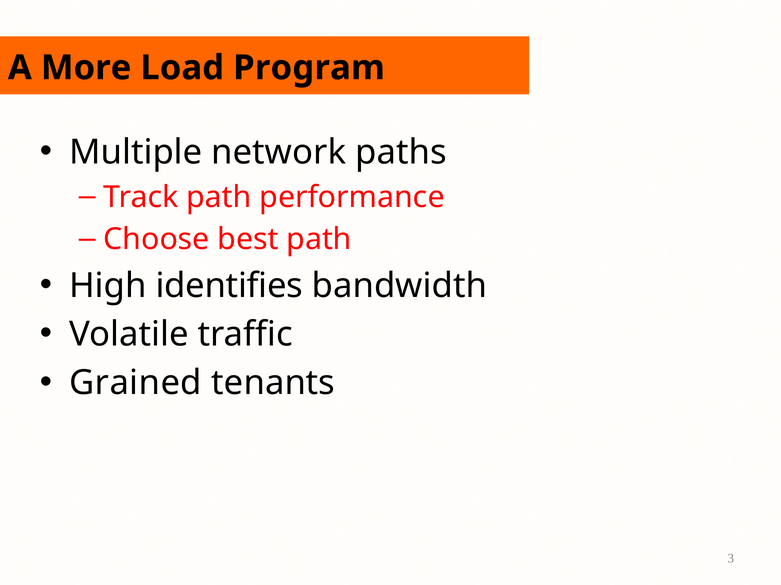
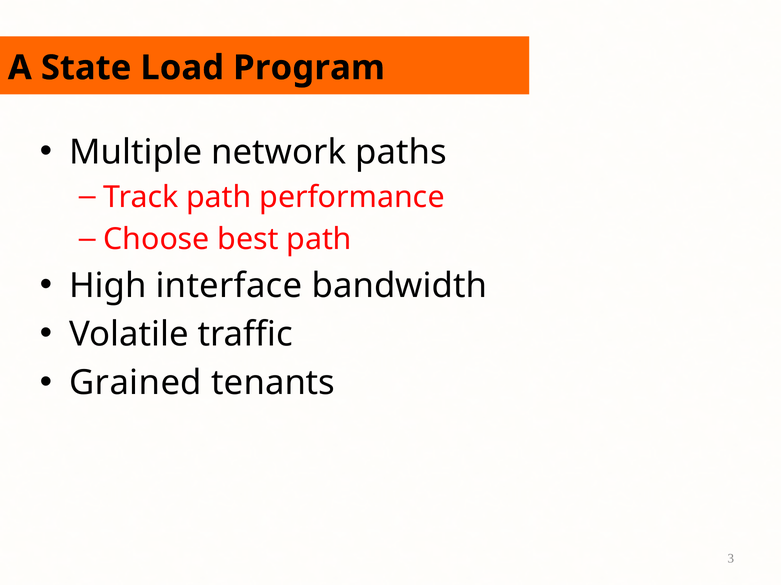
More: More -> State
identifies: identifies -> interface
